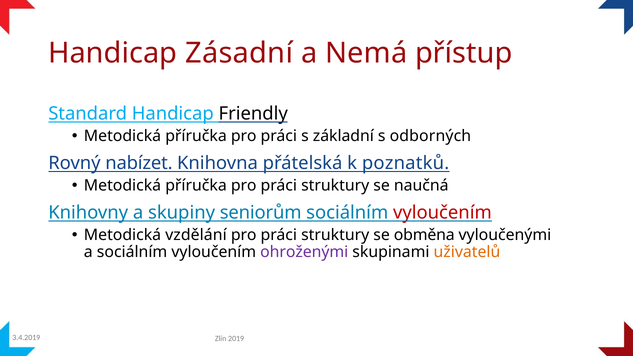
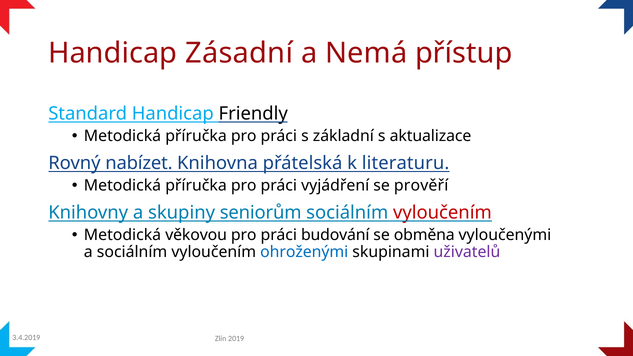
odborných: odborných -> aktualizace
poznatků: poznatků -> literaturu
příručka pro práci struktury: struktury -> vyjádření
naučná: naučná -> prověří
vzdělání: vzdělání -> věkovou
struktury at (335, 235): struktury -> budování
ohroženými colour: purple -> blue
uživatelů colour: orange -> purple
